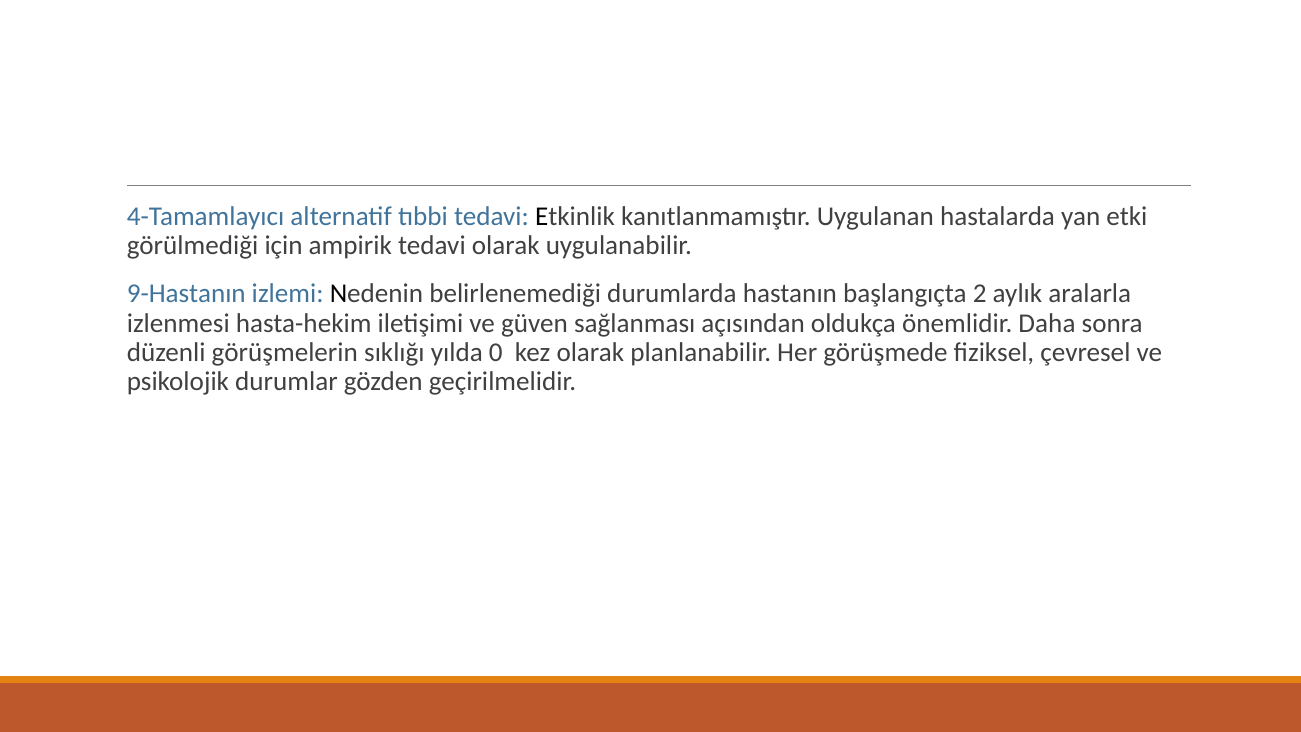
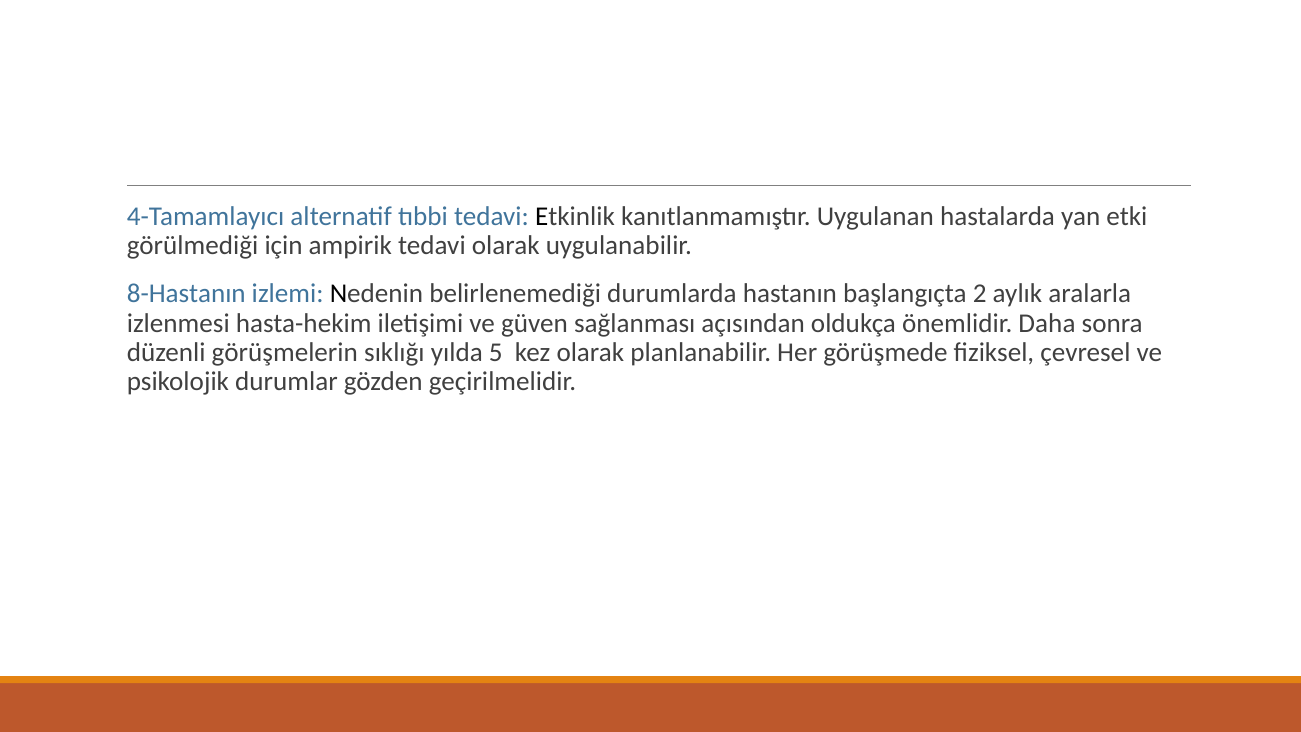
9-Hastanın: 9-Hastanın -> 8-Hastanın
0: 0 -> 5
